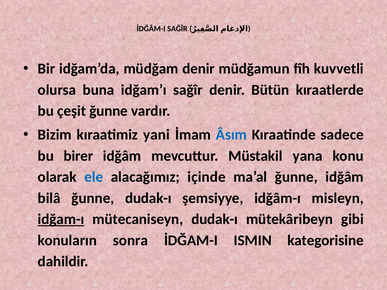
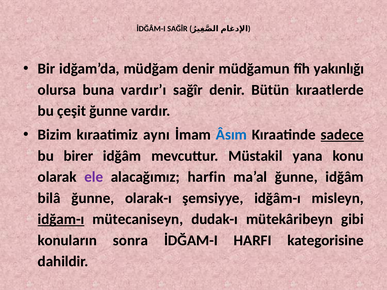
kuvvetli: kuvvetli -> yakınlığı
idğam’ı: idğam’ı -> vardır’ı
yani: yani -> aynı
sadece underline: none -> present
ele colour: blue -> purple
içinde: içinde -> harfin
ğunne dudak-ı: dudak-ı -> olarak-ı
ISMIN: ISMIN -> HARFI
